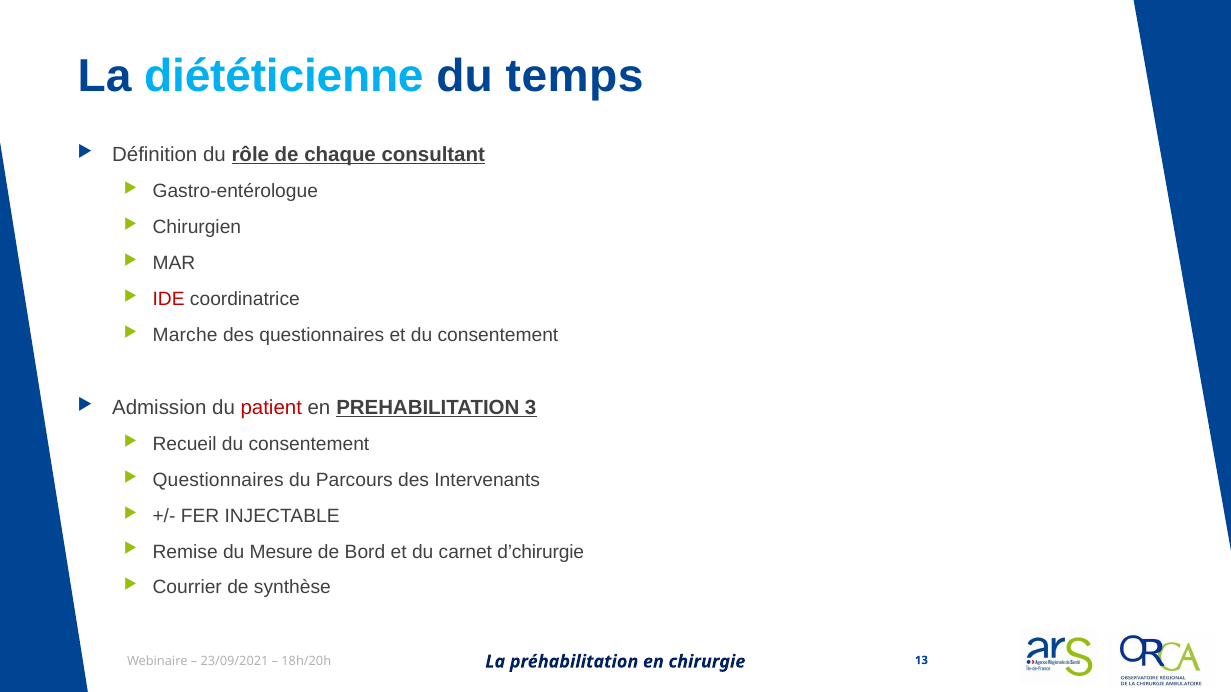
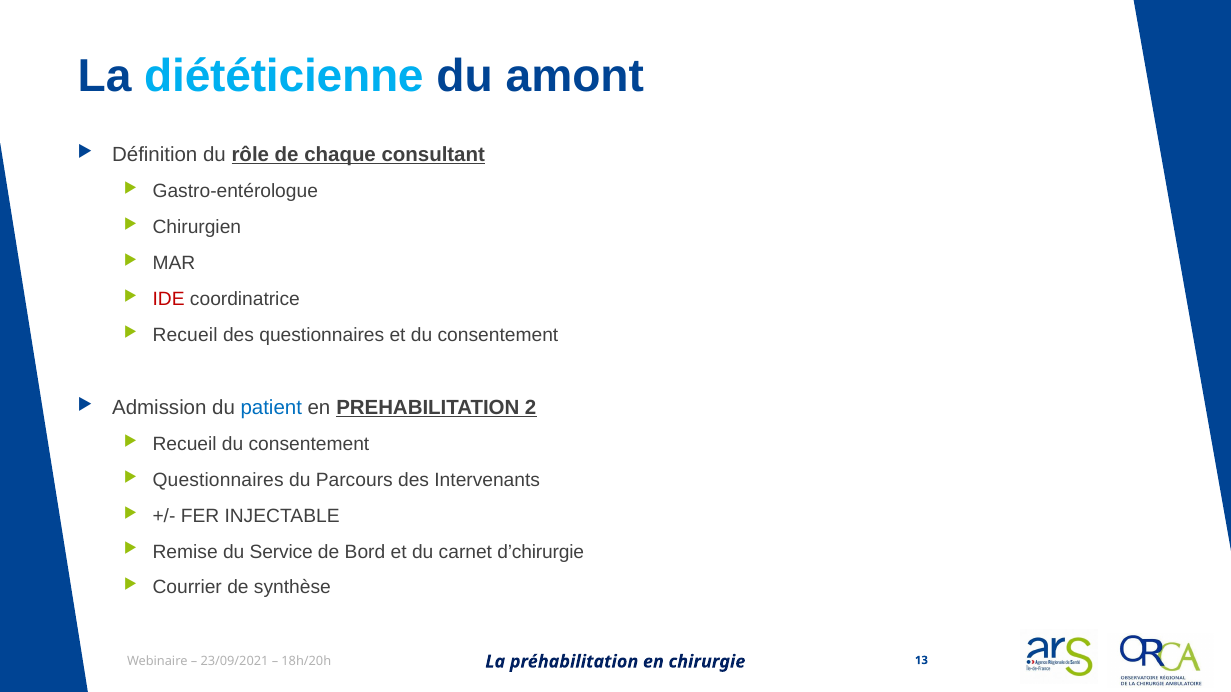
temps: temps -> amont
Marche at (185, 335): Marche -> Recueil
patient colour: red -> blue
3: 3 -> 2
Mesure: Mesure -> Service
